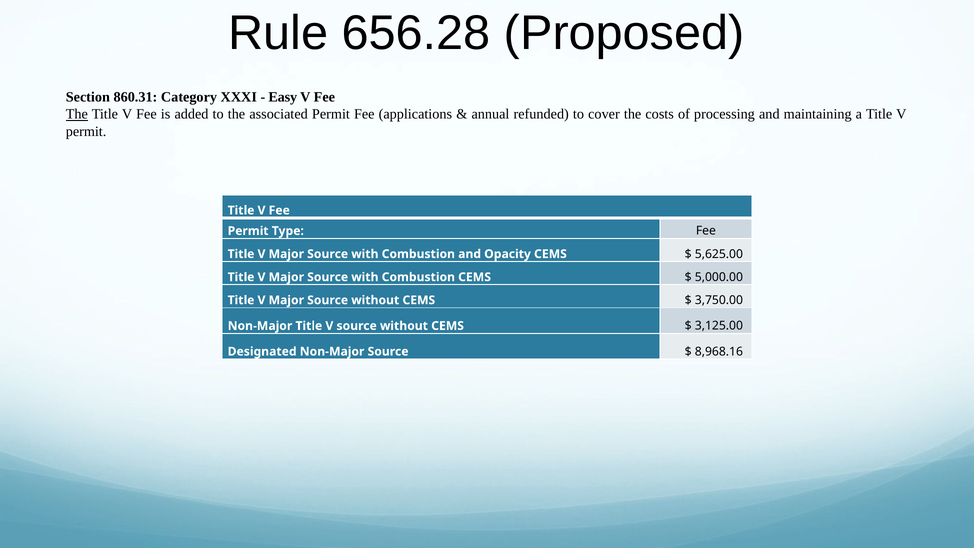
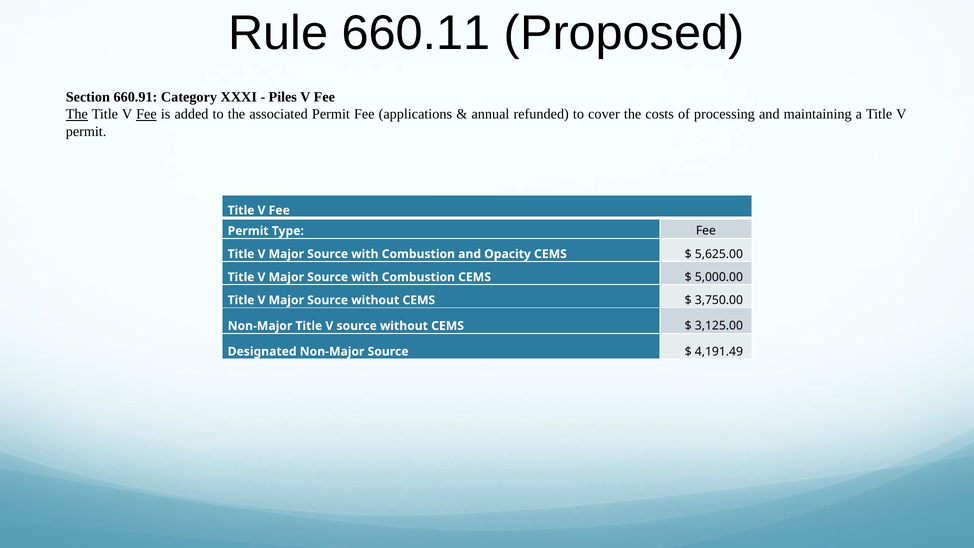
656.28: 656.28 -> 660.11
860.31: 860.31 -> 660.91
Easy: Easy -> Piles
Fee at (146, 114) underline: none -> present
8,968.16: 8,968.16 -> 4,191.49
